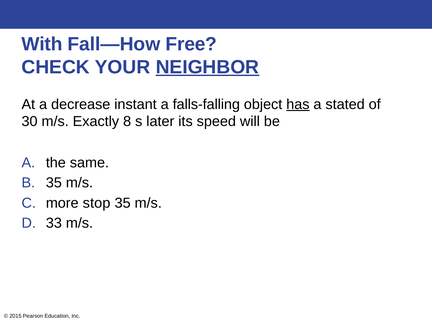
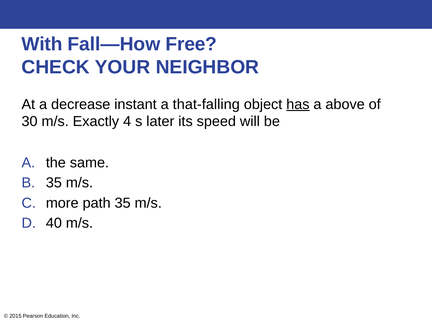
NEIGHBOR underline: present -> none
falls-falling: falls-falling -> that-falling
stated: stated -> above
8: 8 -> 4
stop: stop -> path
33: 33 -> 40
